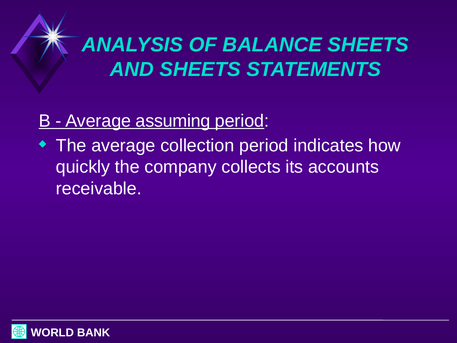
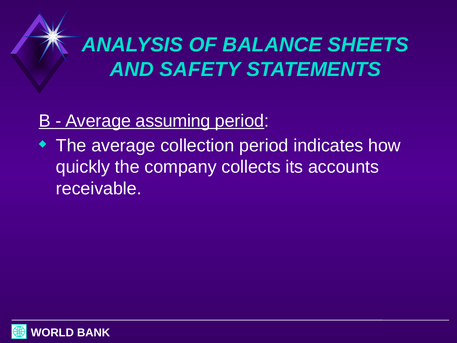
AND SHEETS: SHEETS -> SAFETY
